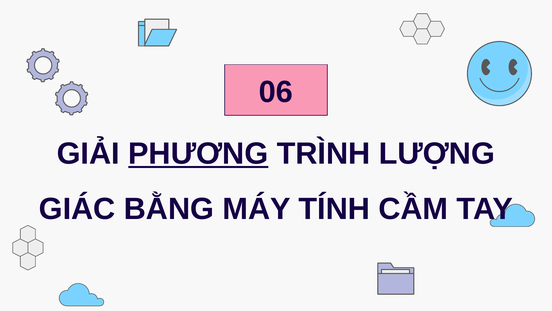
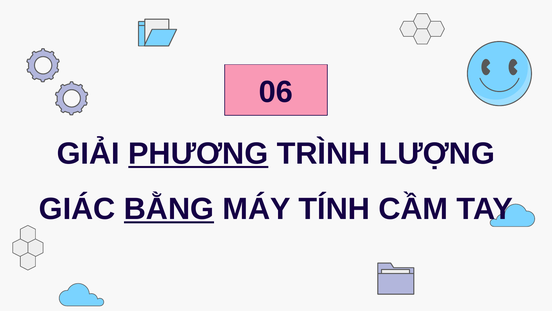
BẰNG underline: none -> present
